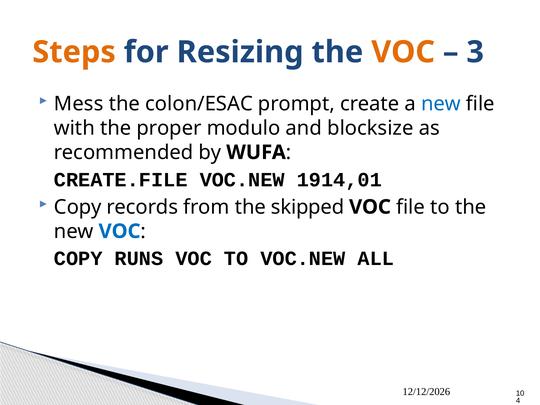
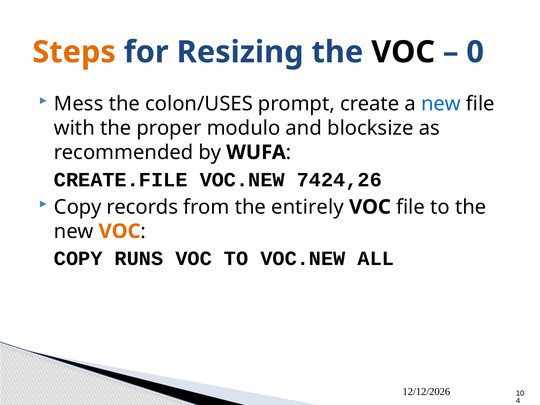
VOC at (403, 52) colour: orange -> black
3: 3 -> 0
colon/ESAC: colon/ESAC -> colon/USES
1914,01: 1914,01 -> 7424,26
skipped: skipped -> entirely
VOC at (120, 231) colour: blue -> orange
